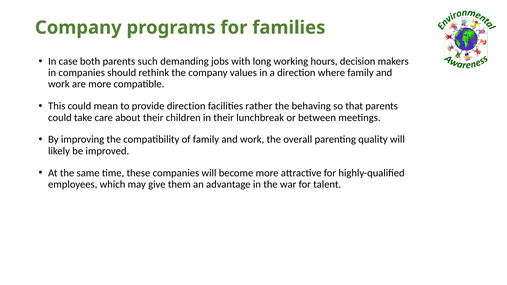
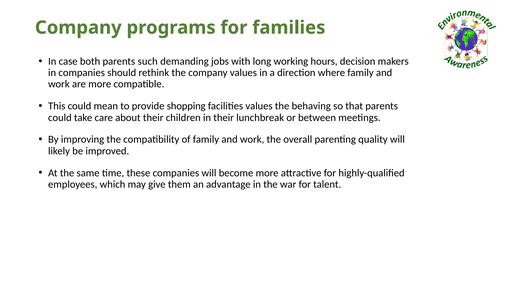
provide direction: direction -> shopping
facilities rather: rather -> values
